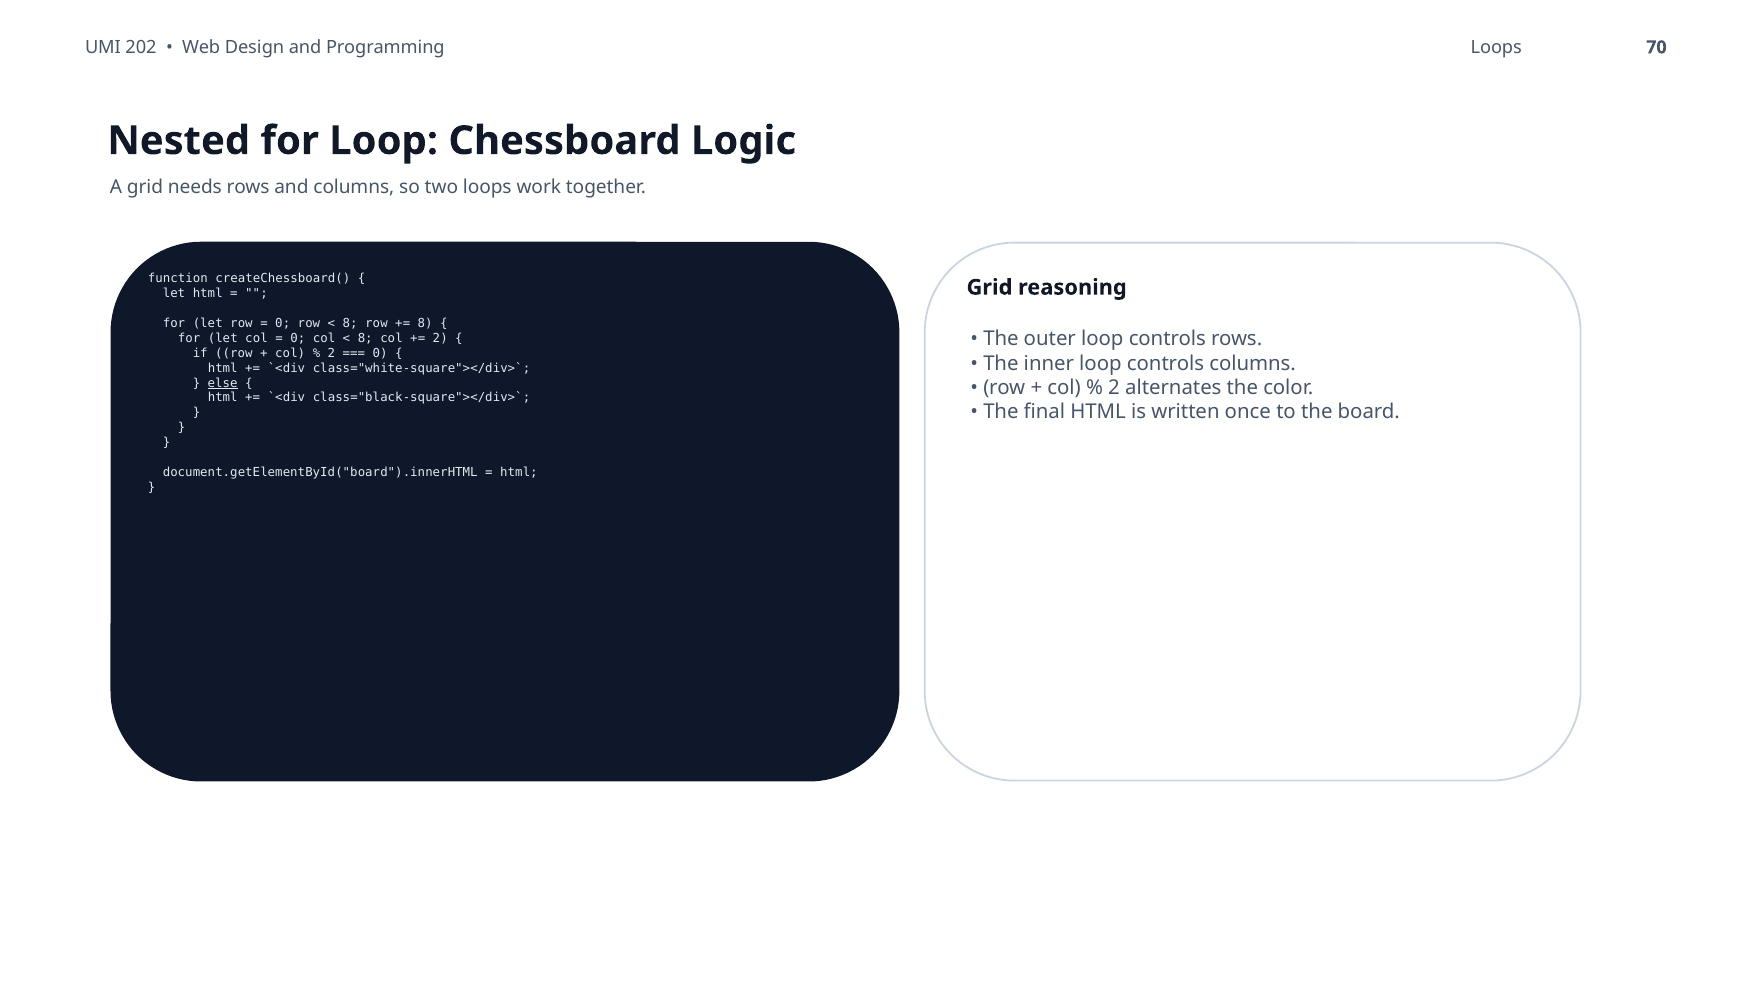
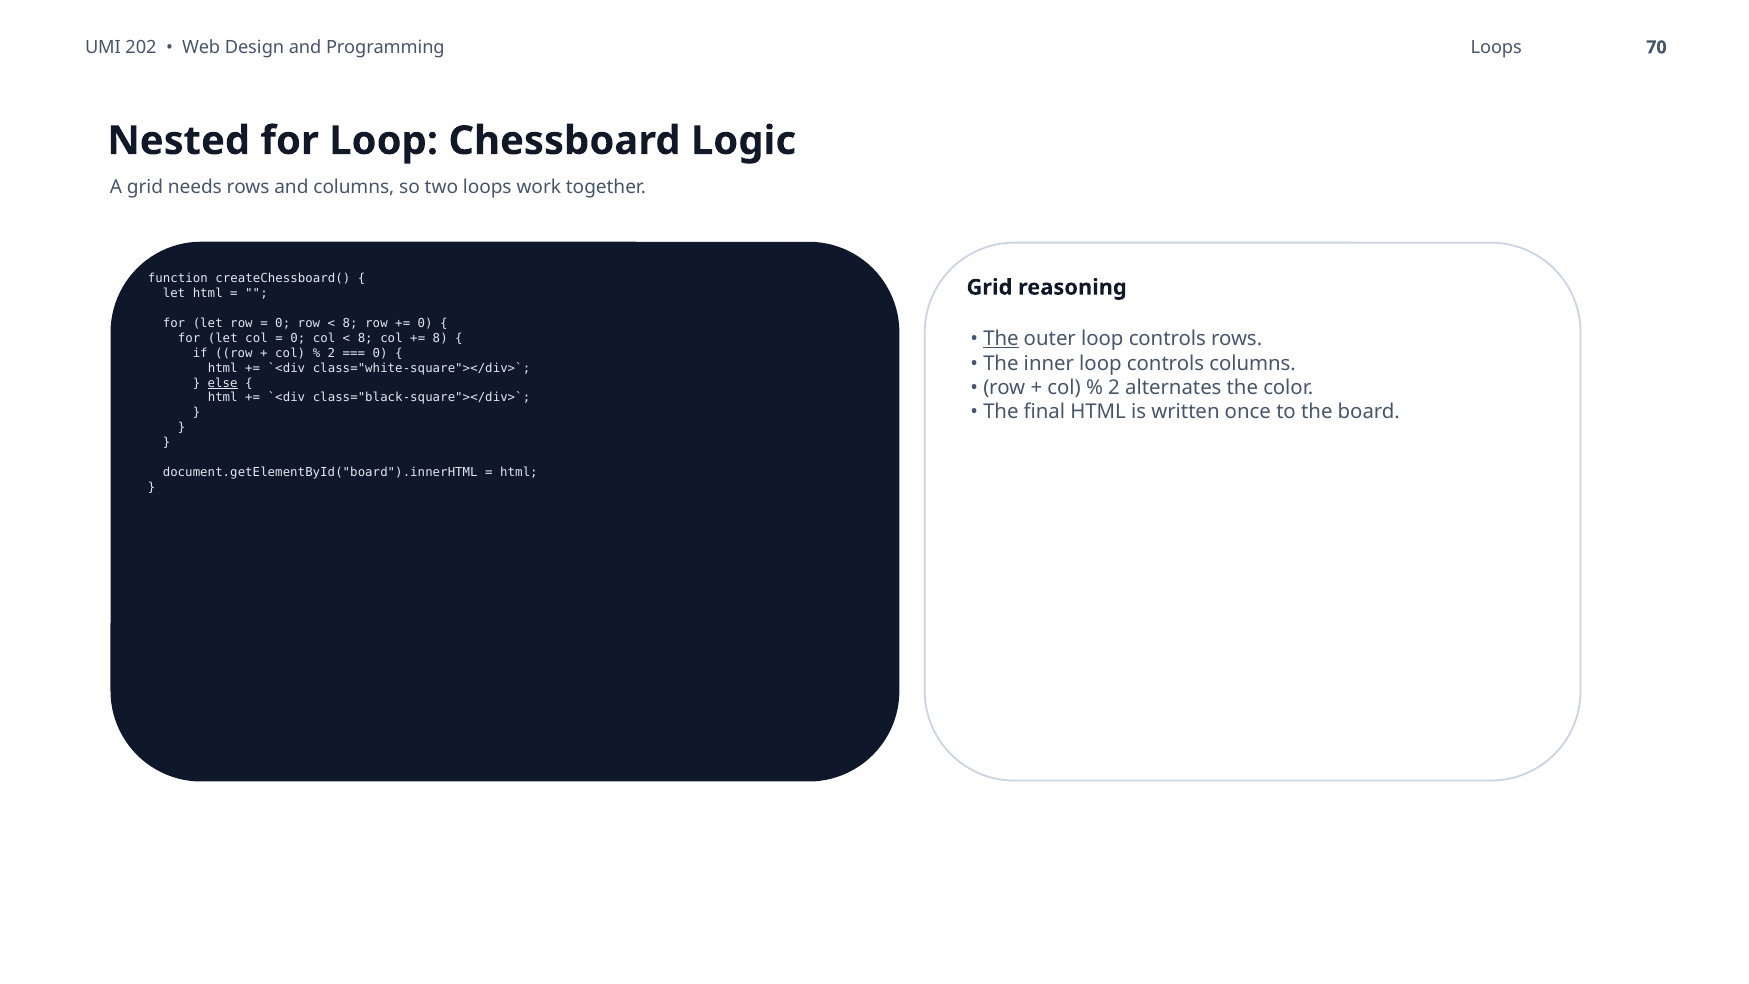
8 at (425, 323): 8 -> 0
2 at (440, 338): 2 -> 8
The at (1001, 339) underline: none -> present
